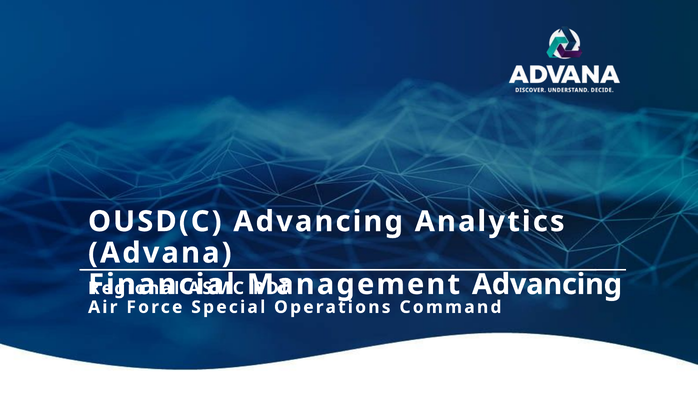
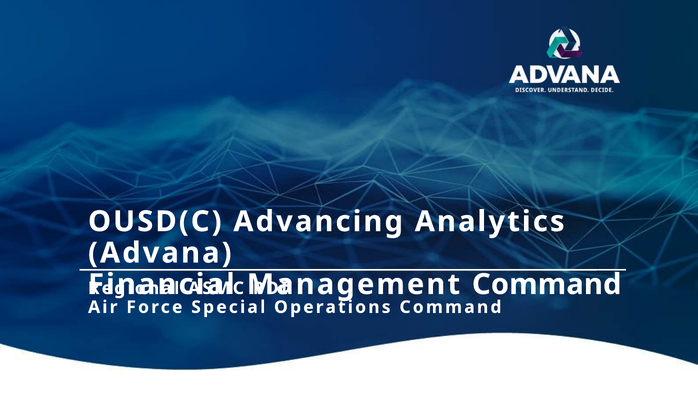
Advancing at (547, 284): Advancing -> Command
